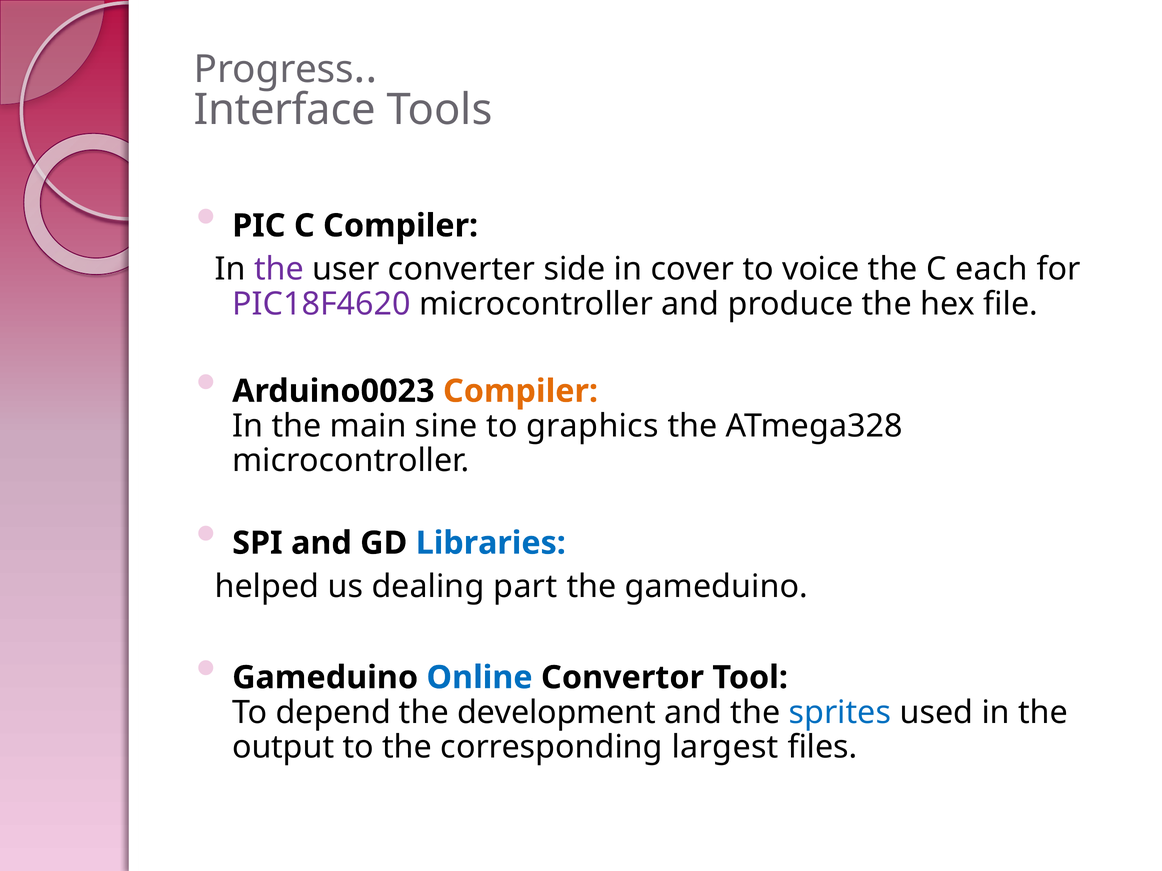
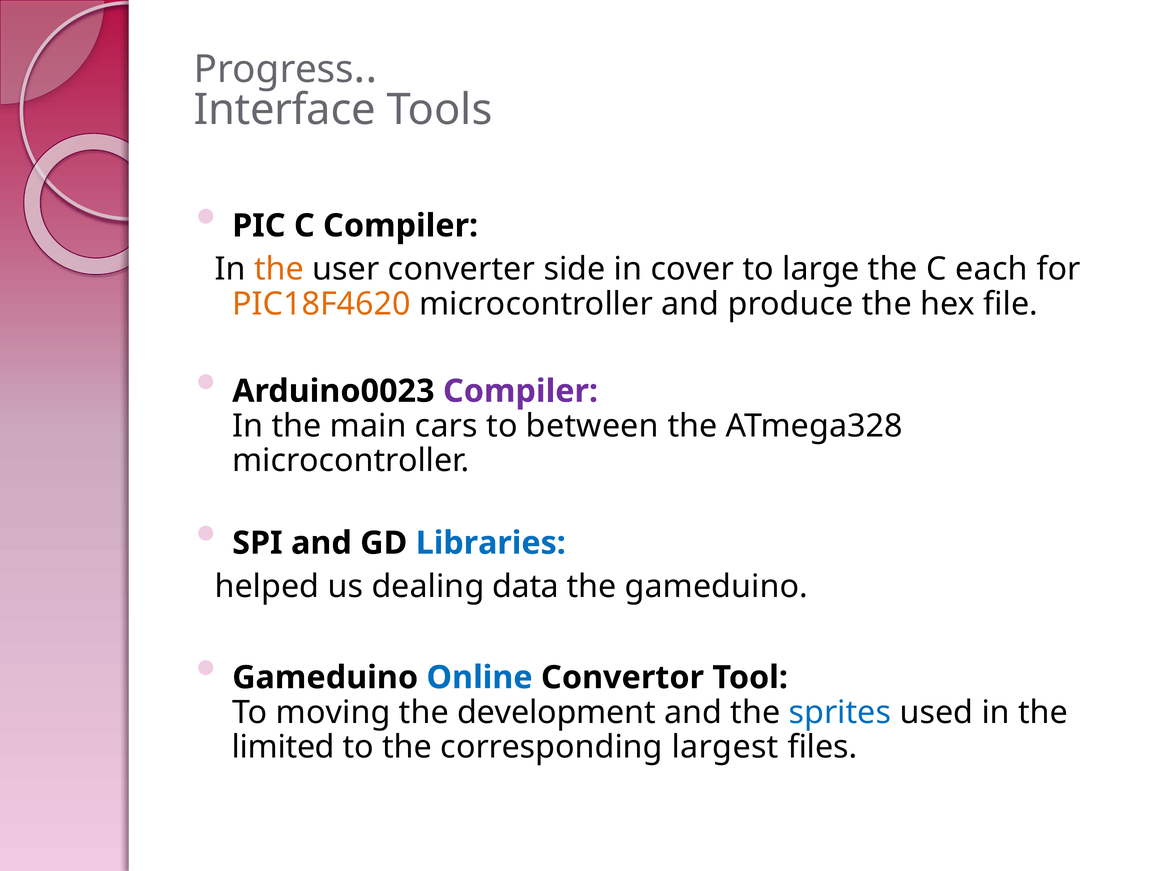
the at (279, 269) colour: purple -> orange
voice: voice -> large
PIC18F4620 colour: purple -> orange
Compiler at (521, 391) colour: orange -> purple
sine: sine -> cars
graphics: graphics -> between
part: part -> data
depend: depend -> moving
output: output -> limited
